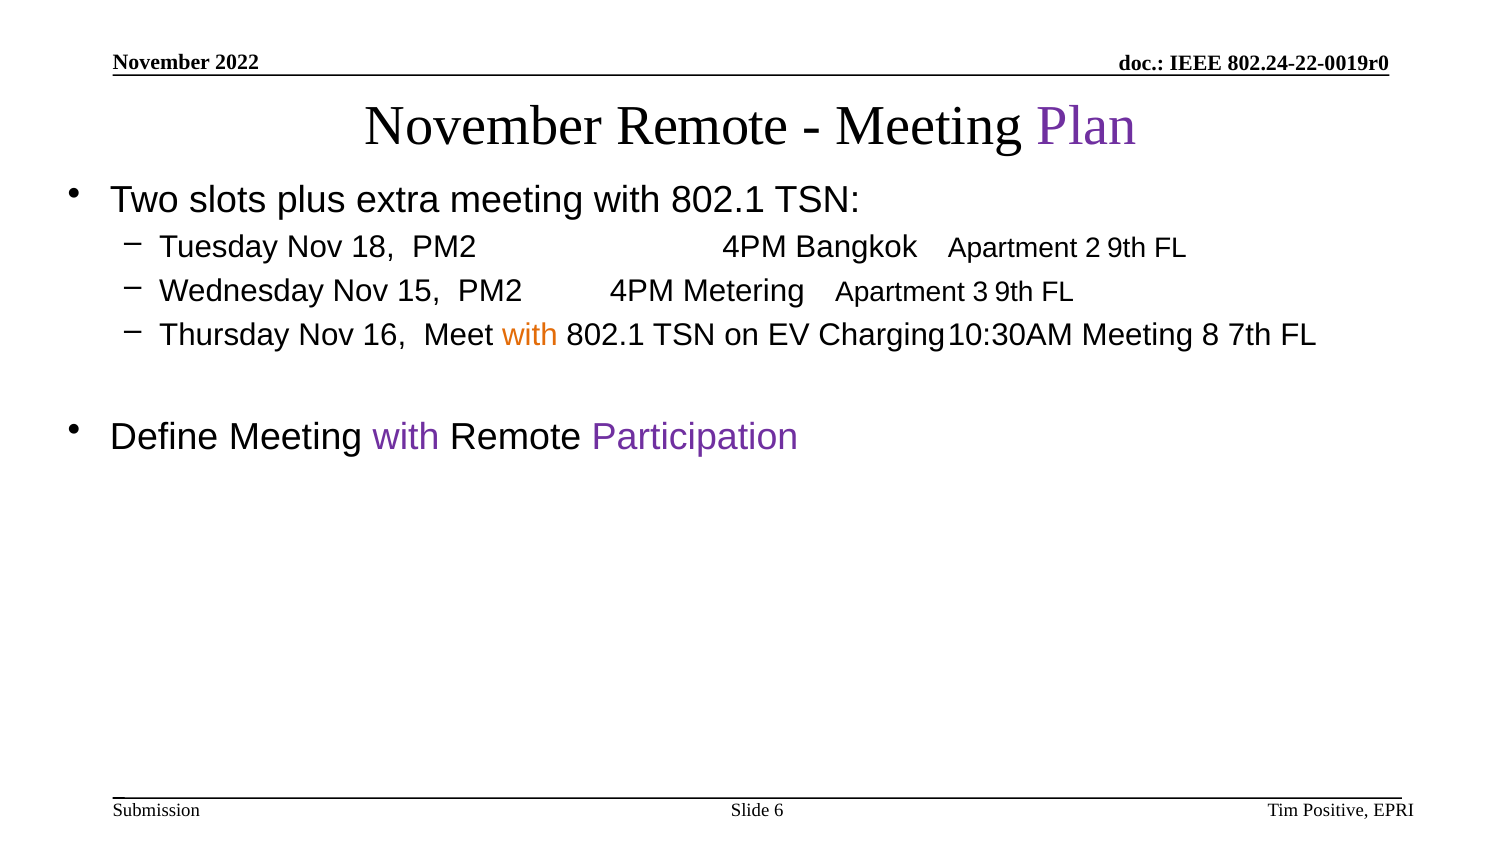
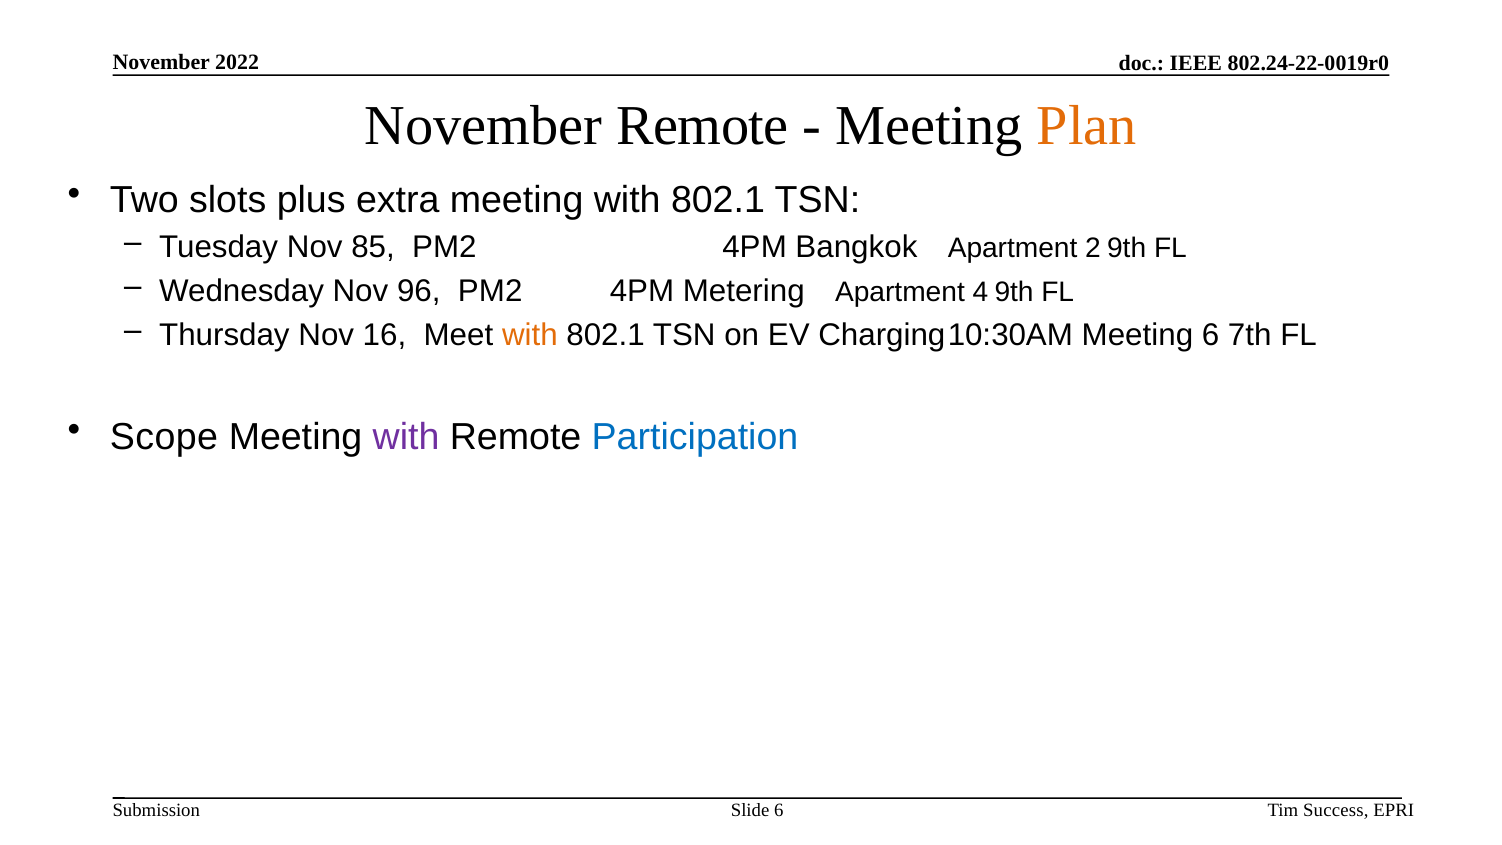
Plan colour: purple -> orange
18: 18 -> 85
15: 15 -> 96
3: 3 -> 4
Meeting 8: 8 -> 6
Define: Define -> Scope
Participation colour: purple -> blue
Positive: Positive -> Success
